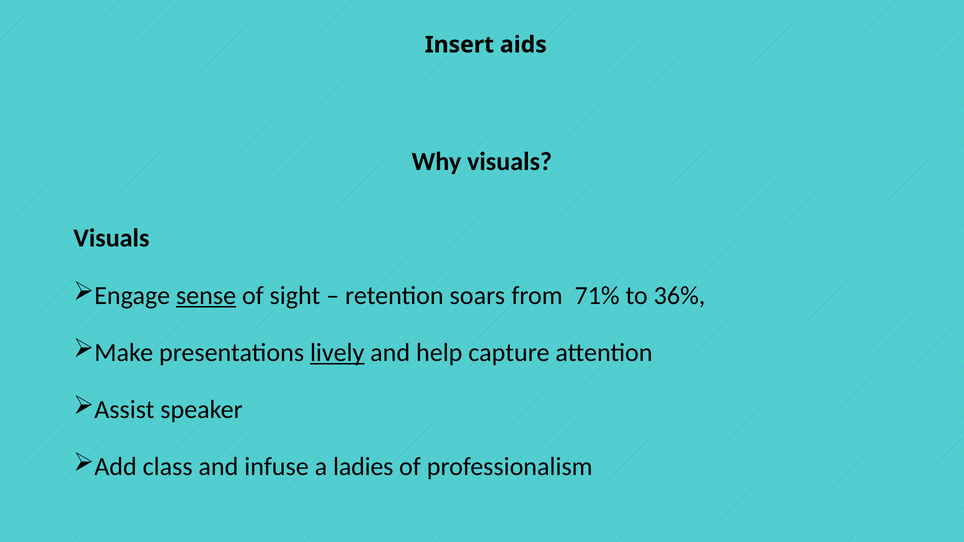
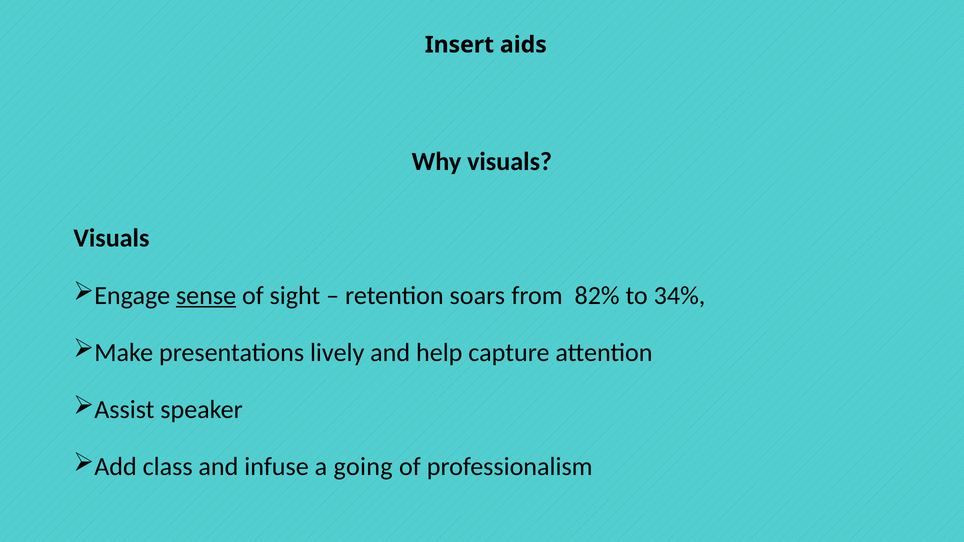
71%: 71% -> 82%
36%: 36% -> 34%
lively underline: present -> none
ladies: ladies -> going
